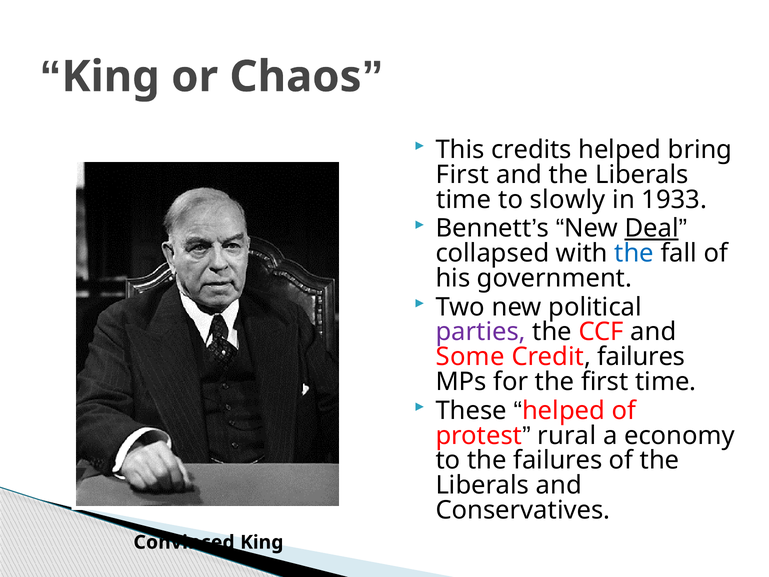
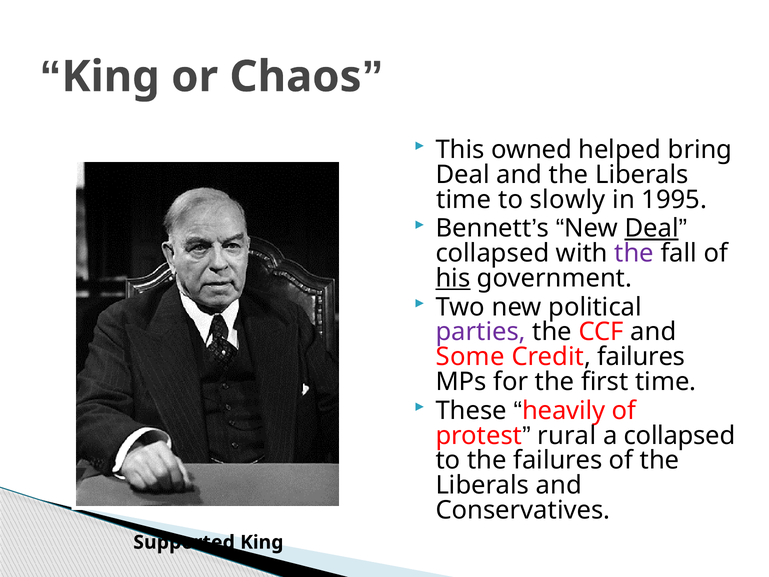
credits: credits -> owned
First at (463, 175): First -> Deal
1933: 1933 -> 1995
the at (634, 253) colour: blue -> purple
his underline: none -> present
helped at (564, 410): helped -> heavily
a economy: economy -> collapsed
Convinced: Convinced -> Supported
